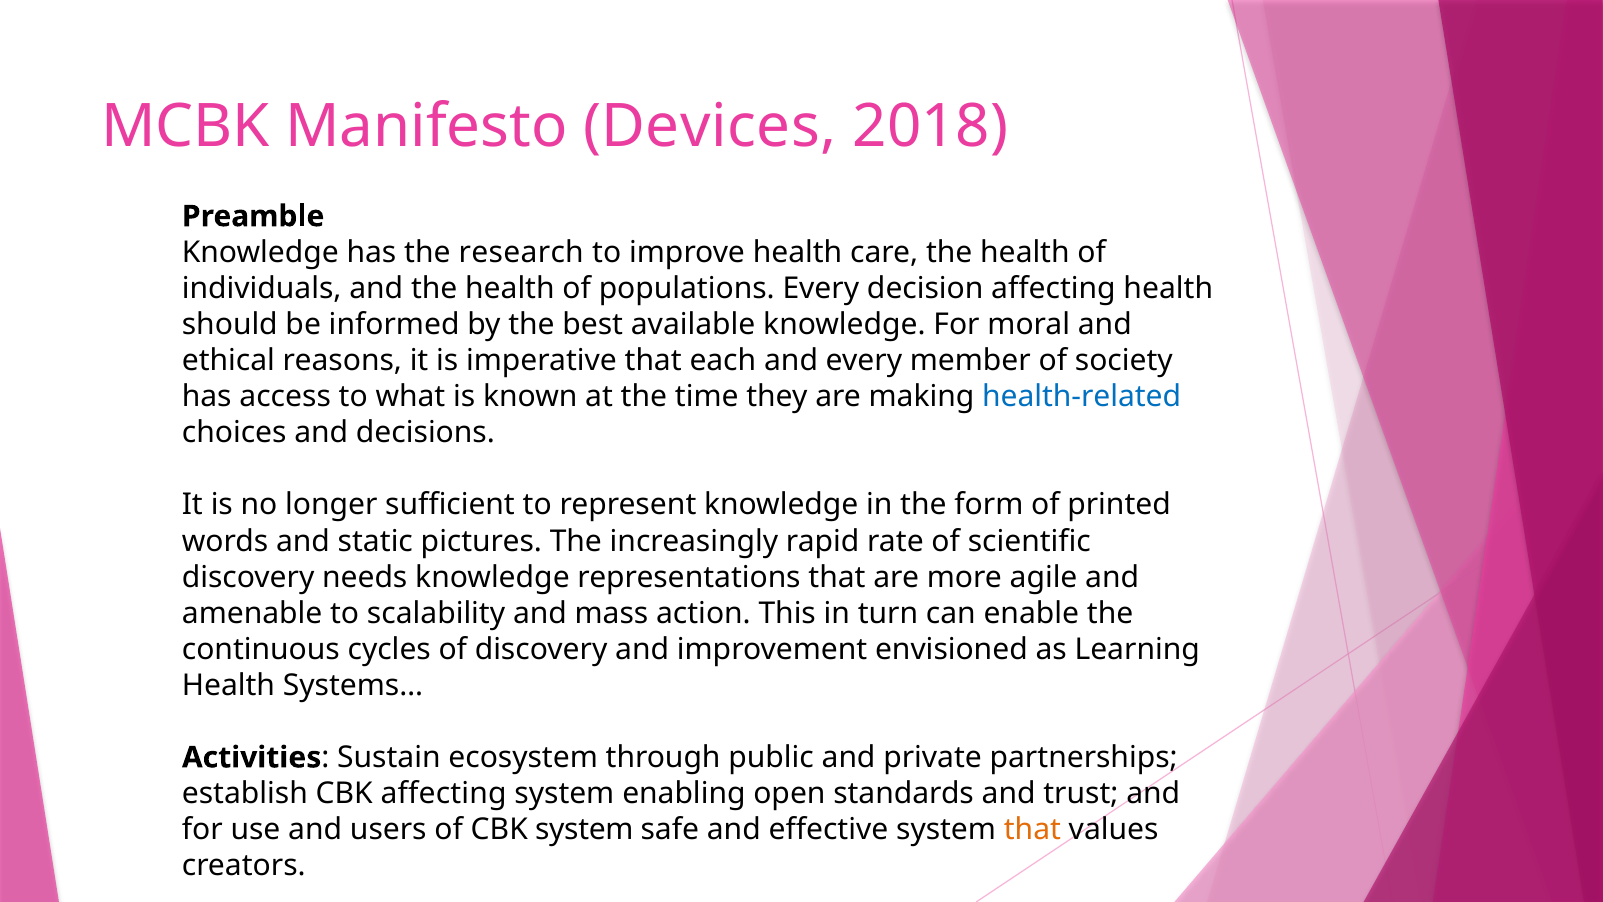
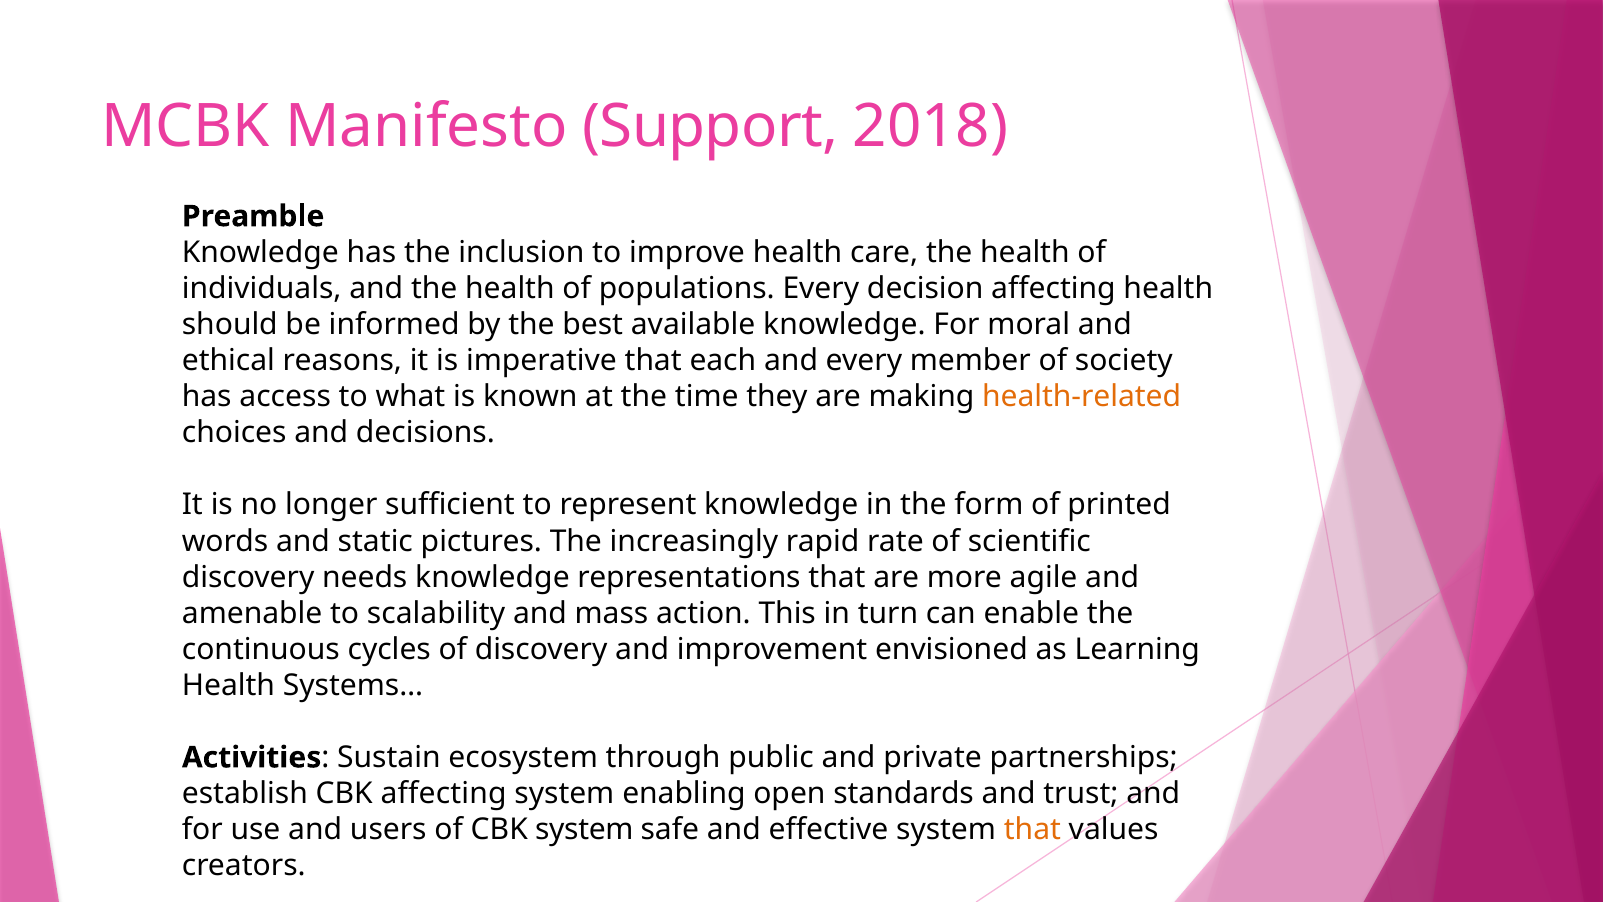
Devices: Devices -> Support
research: research -> inclusion
health-related colour: blue -> orange
